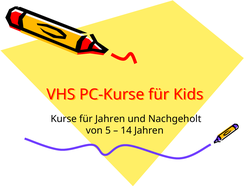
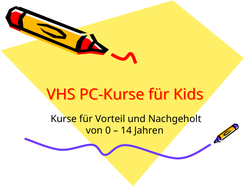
für Jahren: Jahren -> Vorteil
5: 5 -> 0
